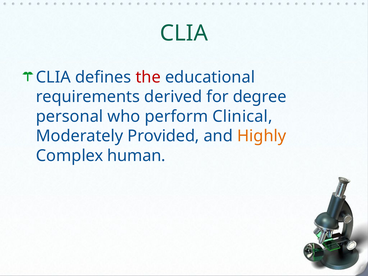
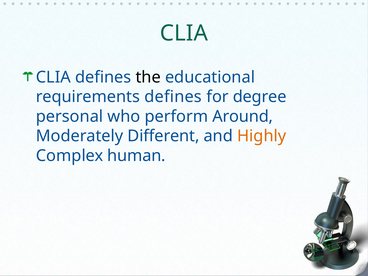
the colour: red -> black
requirements derived: derived -> defines
Clinical: Clinical -> Around
Provided: Provided -> Different
